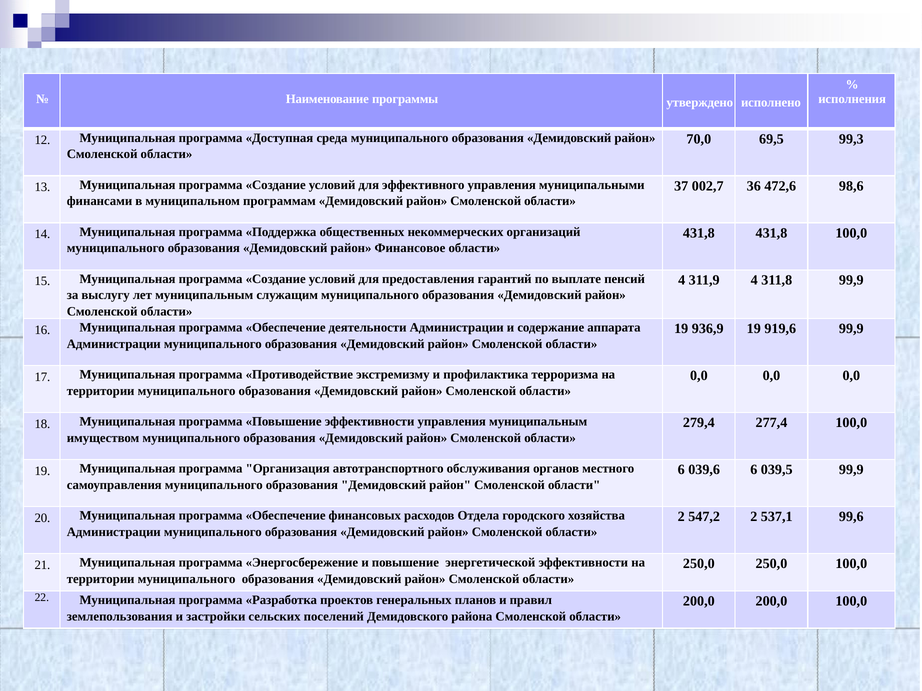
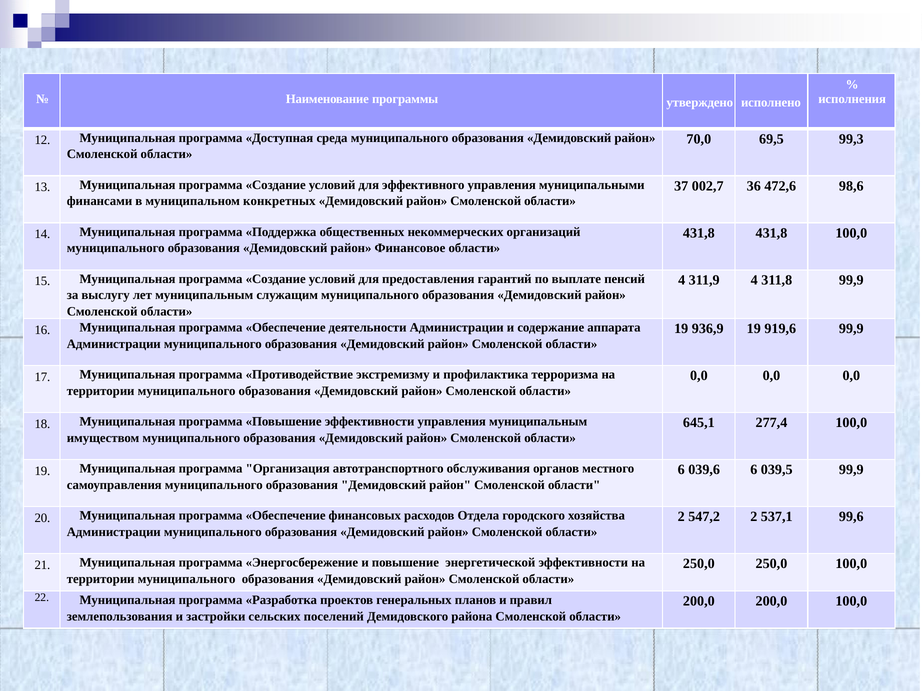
программам: программам -> конкретных
279,4: 279,4 -> 645,1
